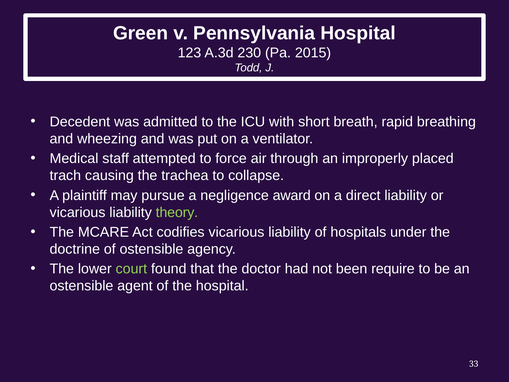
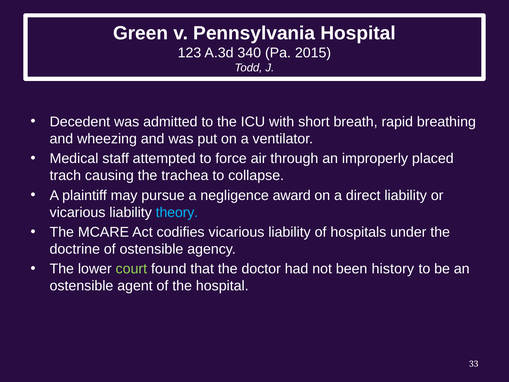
230: 230 -> 340
theory colour: light green -> light blue
require: require -> history
